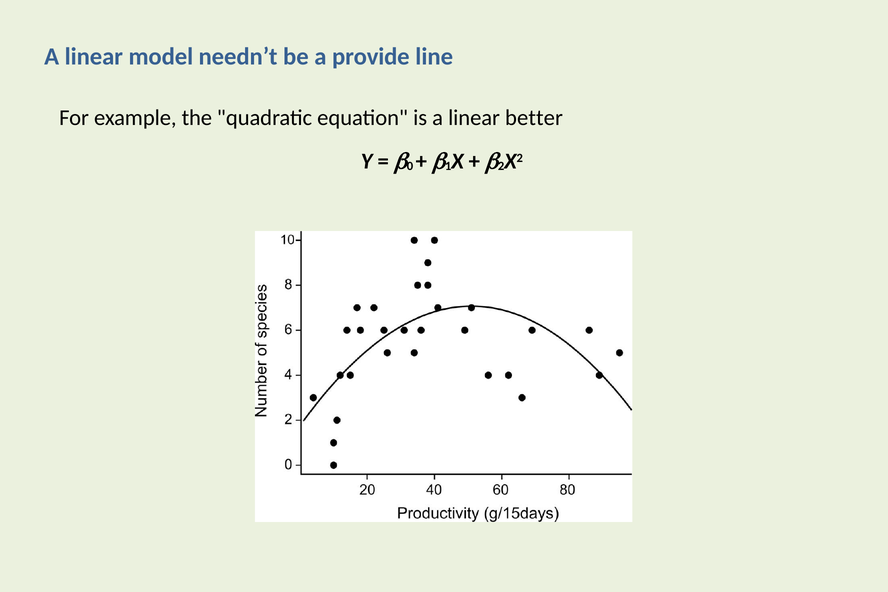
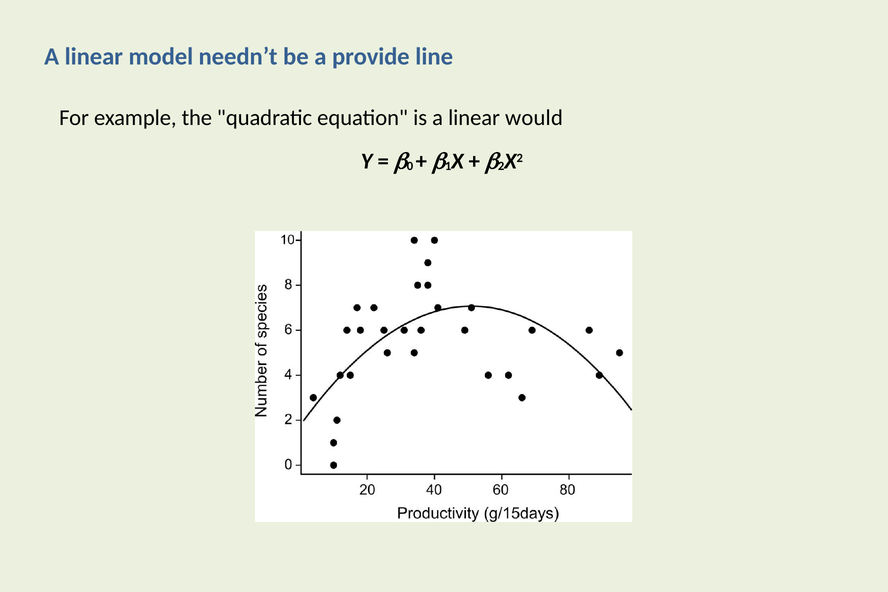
better: better -> would
